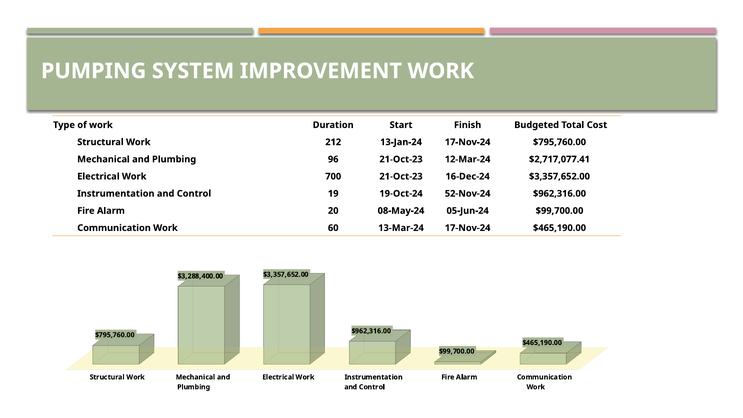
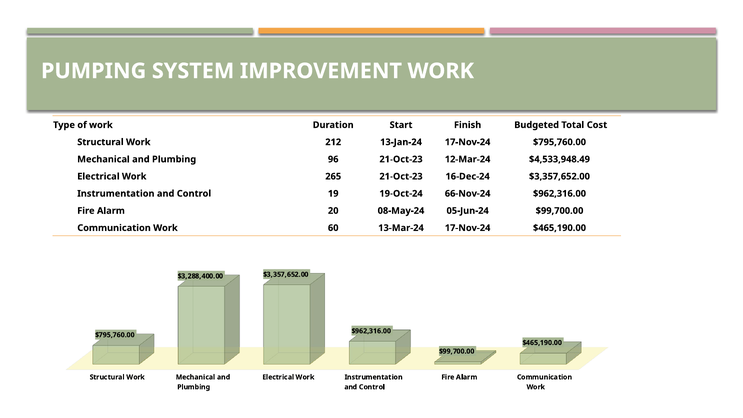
$2,717,077.41: $2,717,077.41 -> $4,533,948.49
700: 700 -> 265
52-Nov-24: 52-Nov-24 -> 66-Nov-24
